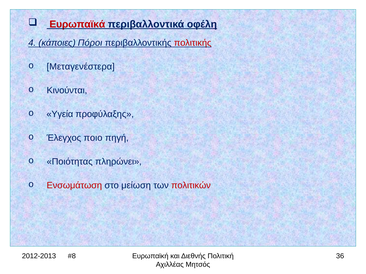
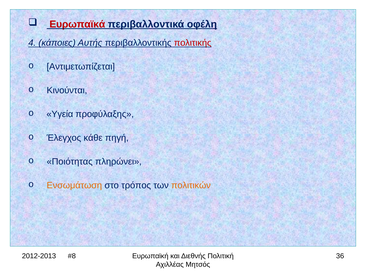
Πόροι: Πόροι -> Αυτής
Μεταγενέστερα: Μεταγενέστερα -> Αντιμετωπίζεται
ποιο: ποιο -> κάθε
Ενσωμάτωση colour: red -> orange
μείωση: μείωση -> τρόπος
πολιτικών colour: red -> orange
